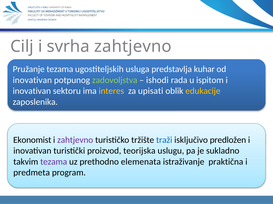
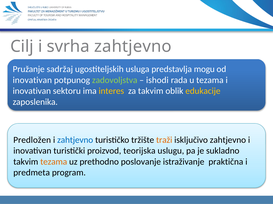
Pružanje tezama: tezama -> sadržaj
kuhar: kuhar -> mogu
u ispitom: ispitom -> tezama
za upisati: upisati -> takvim
Ekonomist: Ekonomist -> Predložen
zahtjevno at (75, 140) colour: purple -> blue
traži colour: blue -> orange
isključivo predložen: predložen -> zahtjevno
tezama at (54, 162) colour: purple -> orange
elemenata: elemenata -> poslovanje
